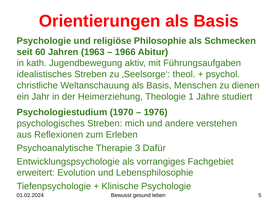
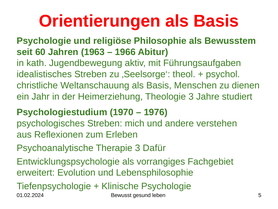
Schmecken: Schmecken -> Bewusstem
Theologie 1: 1 -> 3
